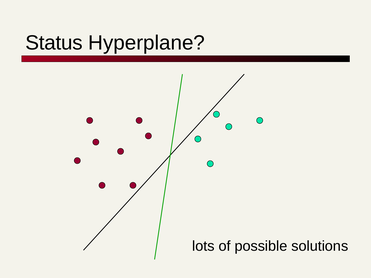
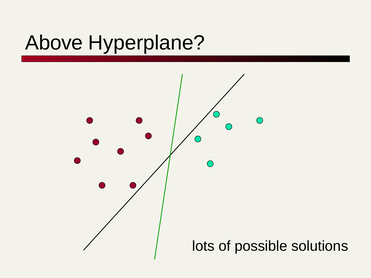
Status: Status -> Above
